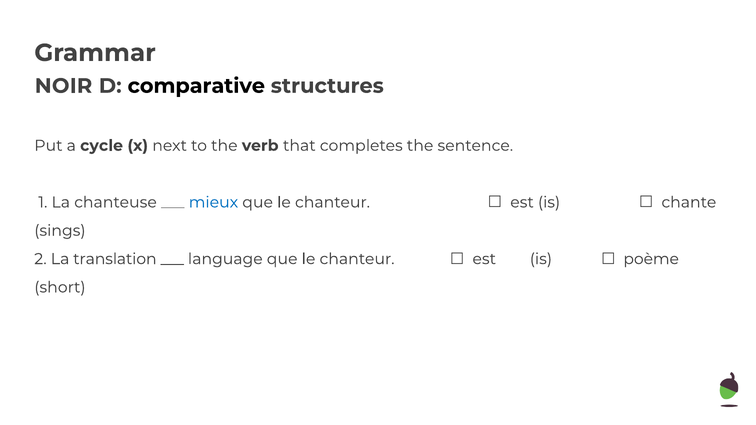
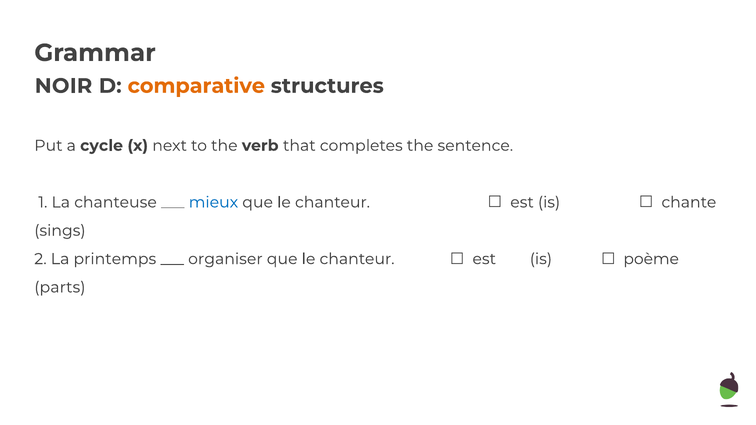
comparative colour: black -> orange
translation: translation -> printemps
language: language -> organiser
short: short -> parts
